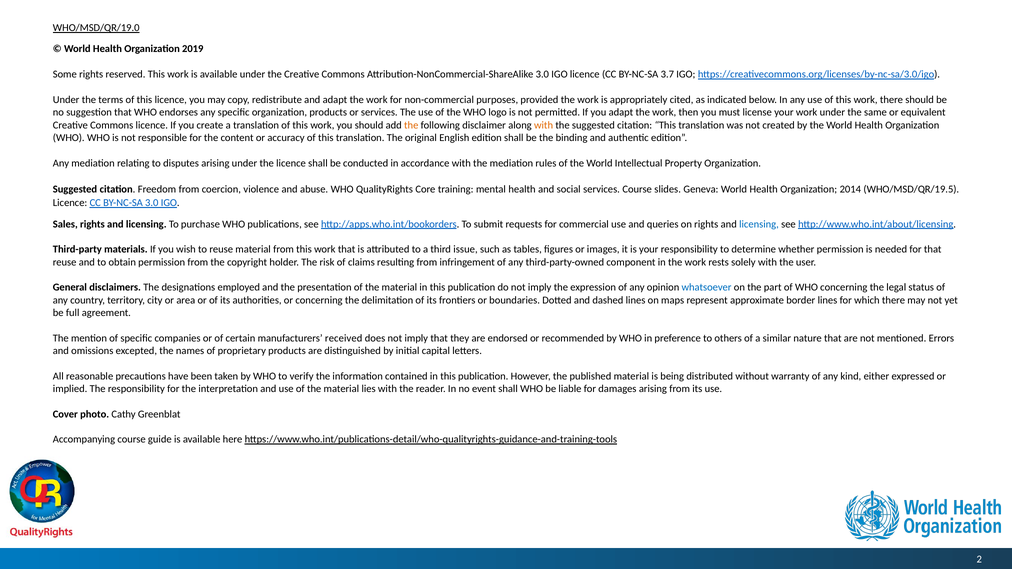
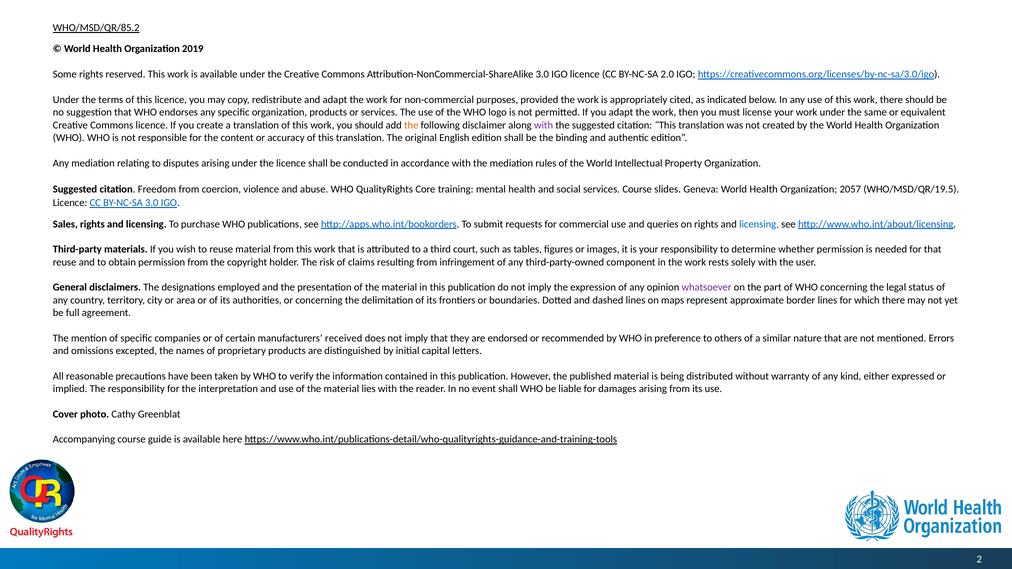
WHO/MSD/QR/19.0: WHO/MSD/QR/19.0 -> WHO/MSD/QR/85.2
3.7: 3.7 -> 2.0
with at (544, 125) colour: orange -> purple
2014: 2014 -> 2057
issue: issue -> court
whatsoever colour: blue -> purple
